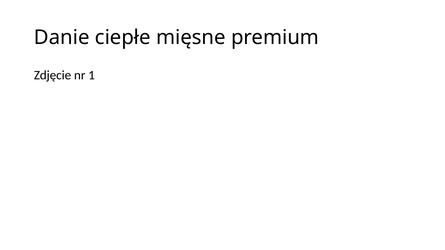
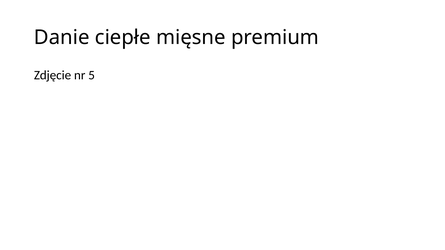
1: 1 -> 5
